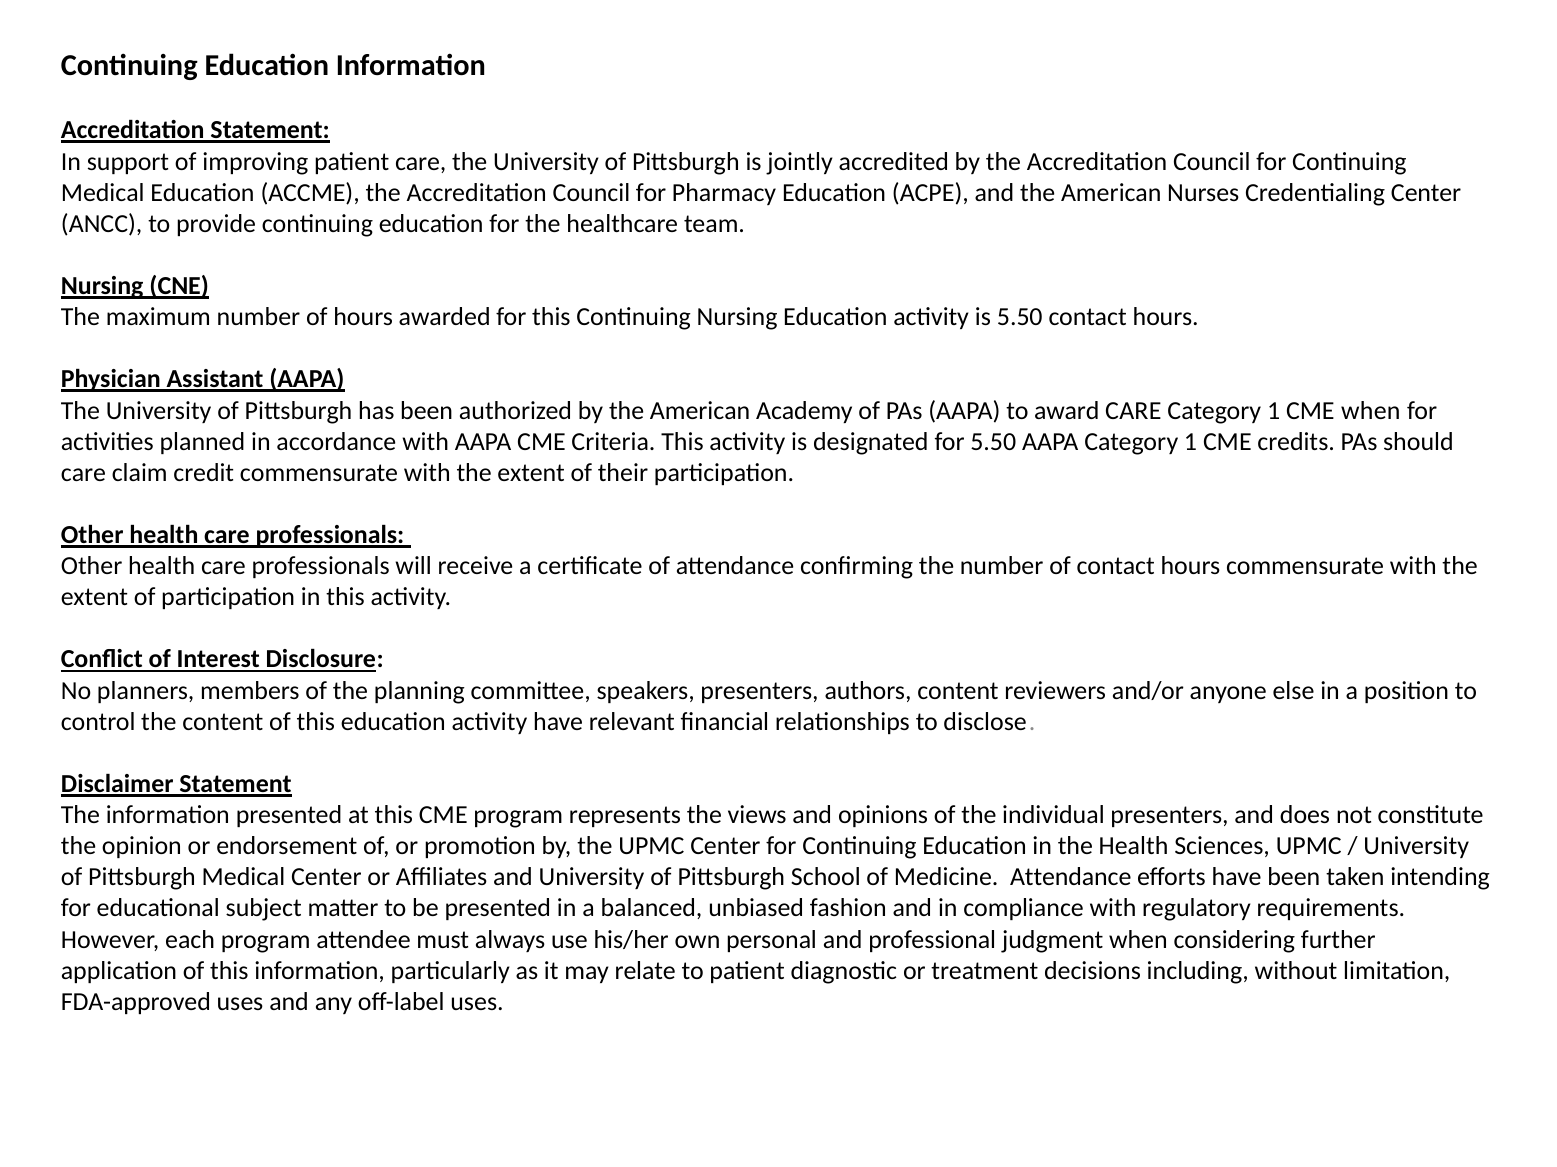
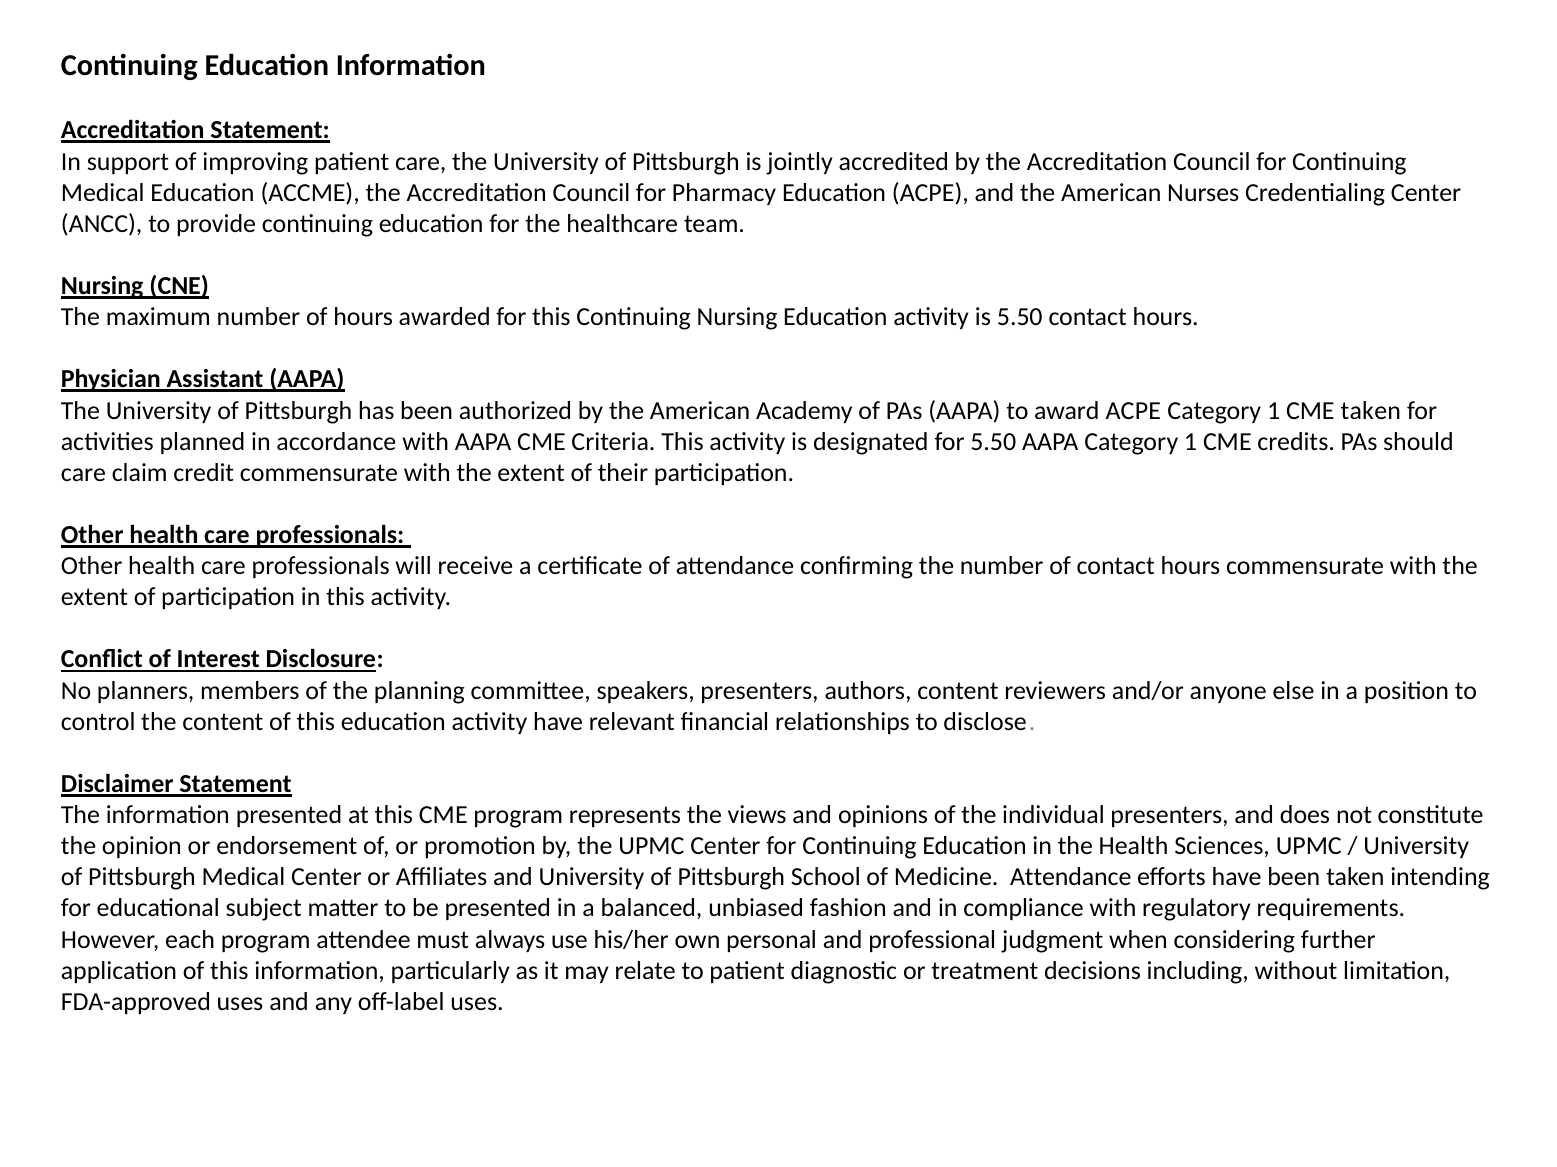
award CARE: CARE -> ACPE
CME when: when -> taken
